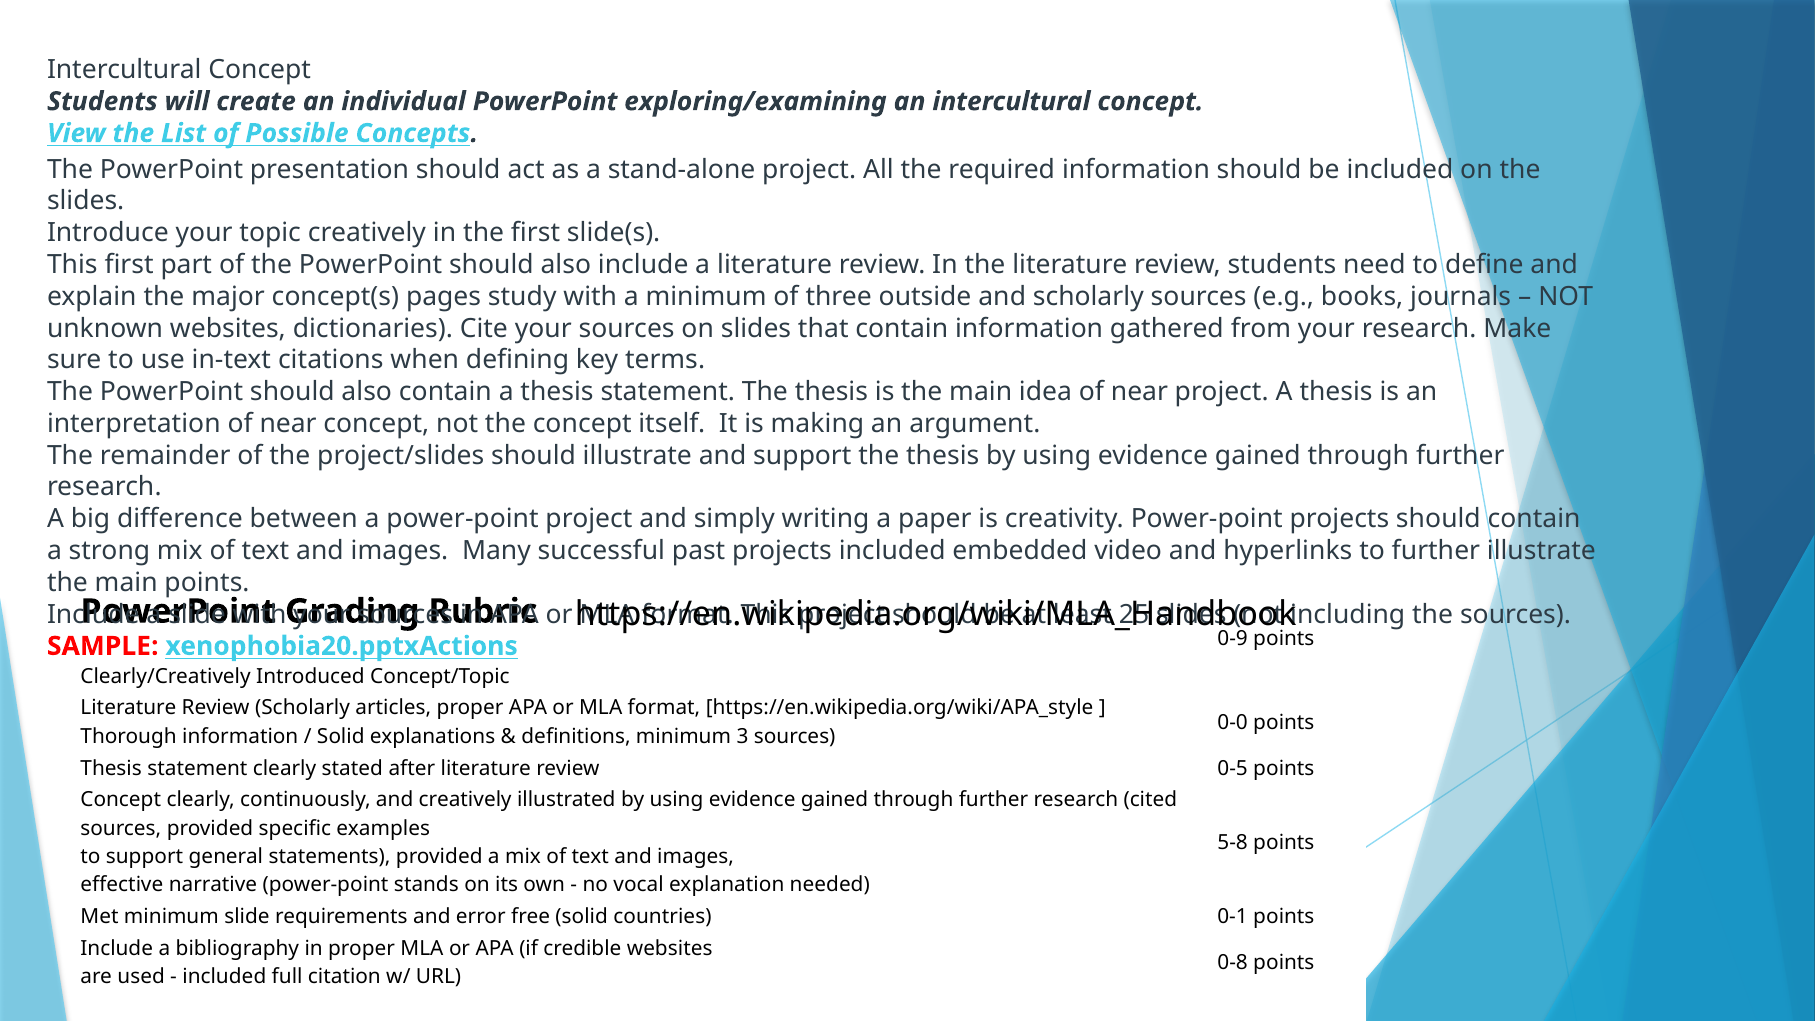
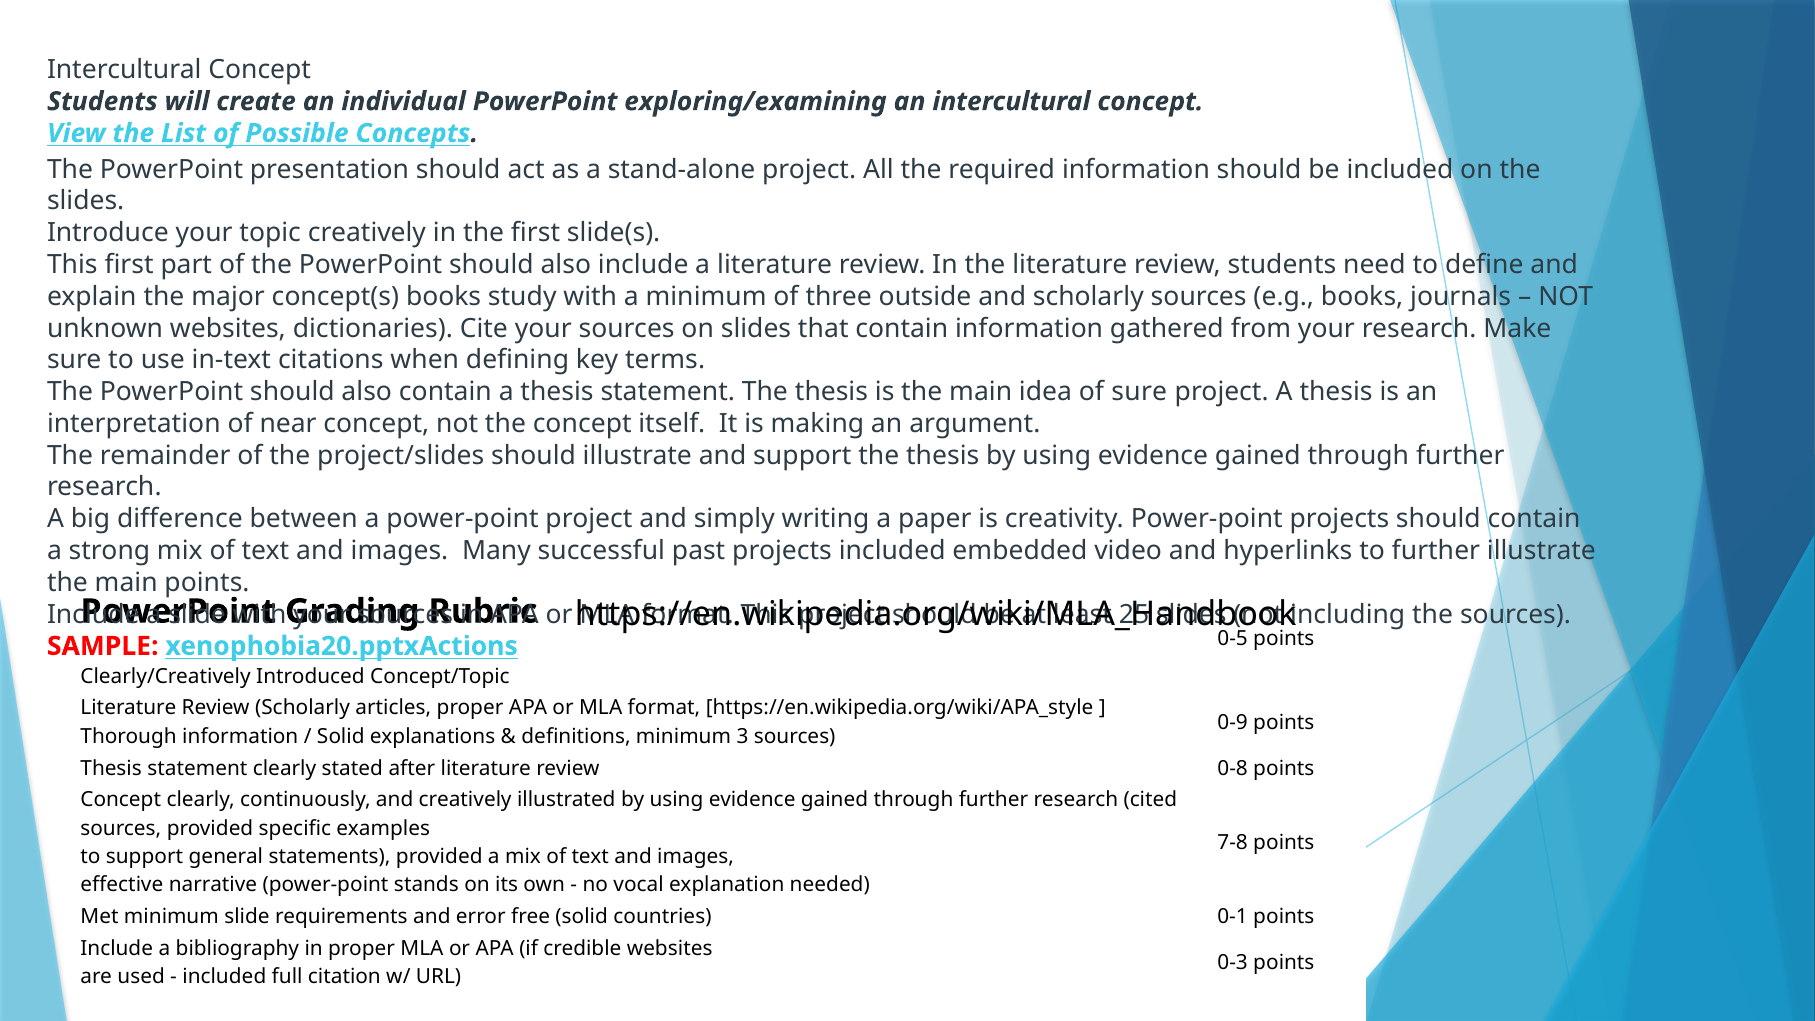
concept(s pages: pages -> books
idea of near: near -> sure
0-9: 0-9 -> 0-5
0-0: 0-0 -> 0-9
0-5: 0-5 -> 0-8
5-8: 5-8 -> 7-8
0-8: 0-8 -> 0-3
